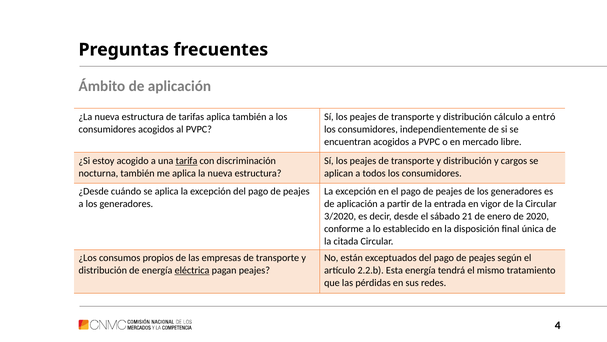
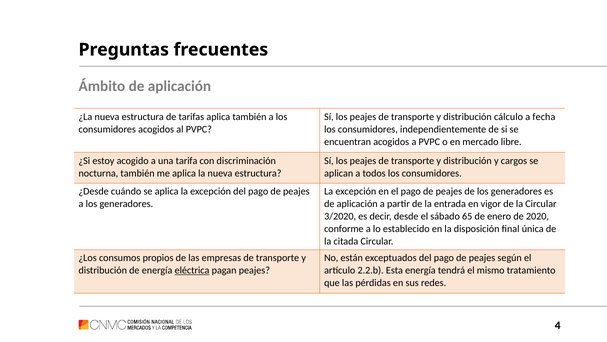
entró: entró -> fecha
tarifa underline: present -> none
21: 21 -> 65
